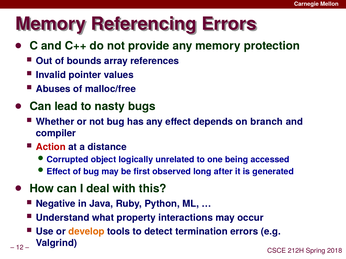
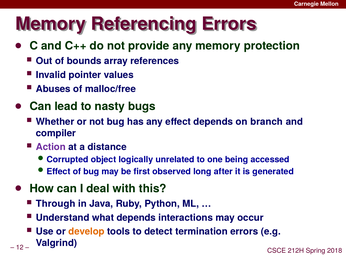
Action colour: red -> purple
Negative: Negative -> Through
what property: property -> depends
